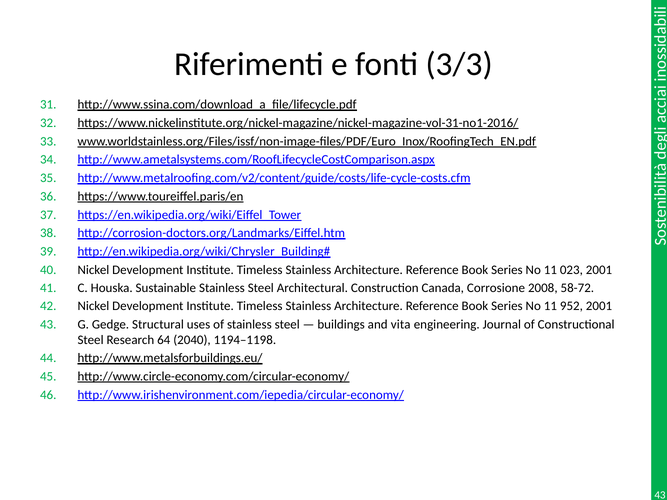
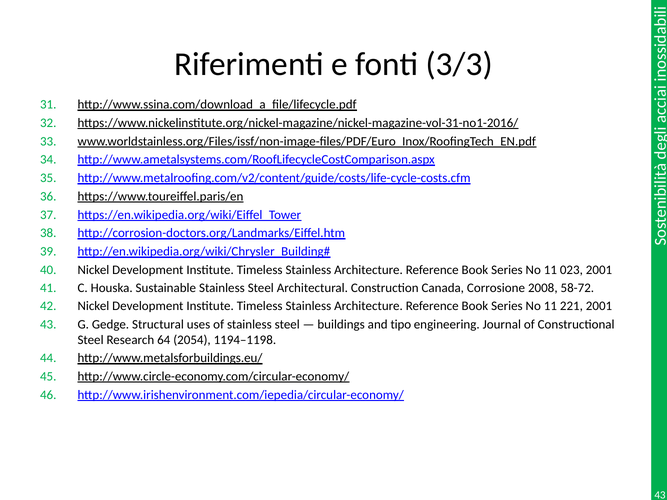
952: 952 -> 221
vita: vita -> tipo
2040: 2040 -> 2054
